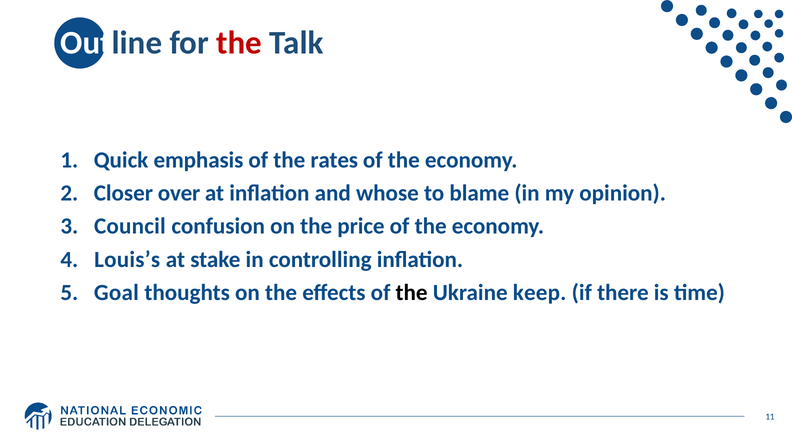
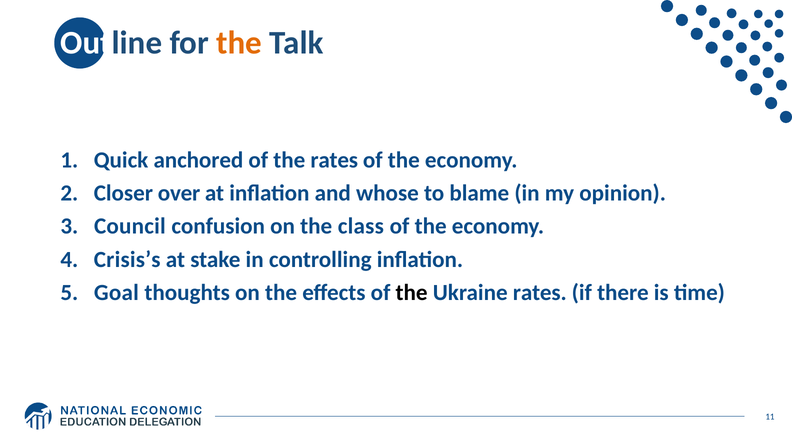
the at (239, 43) colour: red -> orange
emphasis: emphasis -> anchored
price: price -> class
Louis’s: Louis’s -> Crisis’s
Ukraine keep: keep -> rates
